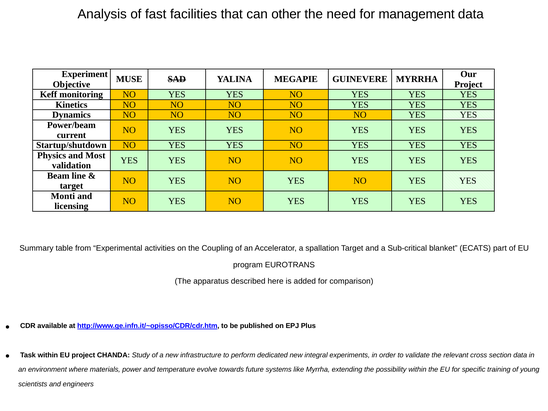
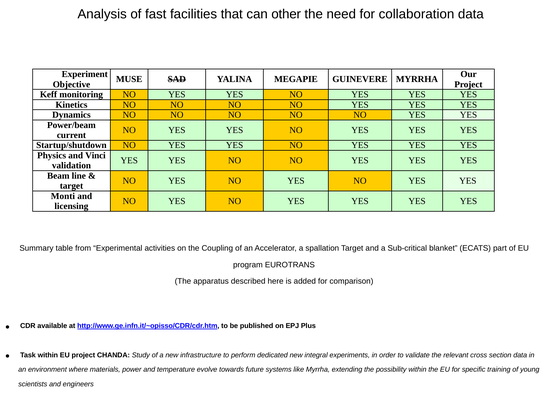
management: management -> collaboration
Most: Most -> Vinci
